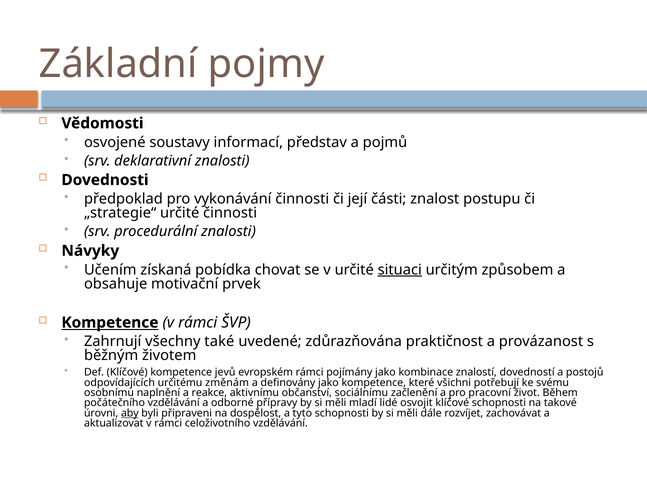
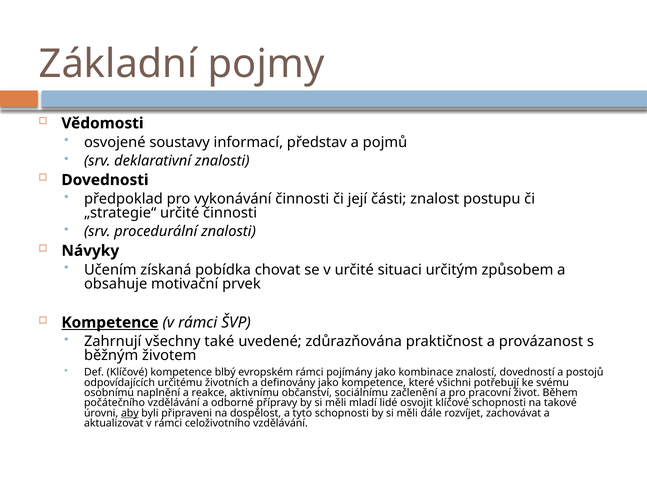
situaci underline: present -> none
jevů: jevů -> blbý
změnám: změnám -> životních
